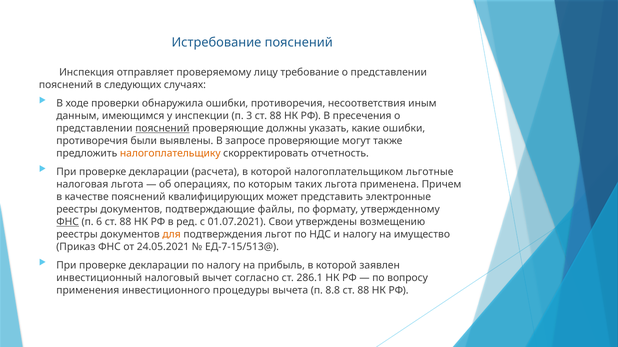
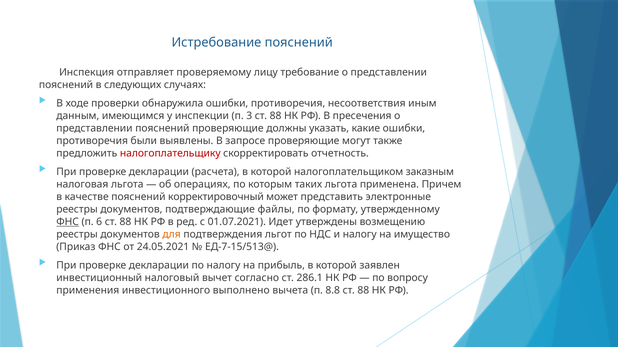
пояснений at (162, 128) underline: present -> none
налогоплательщику colour: orange -> red
льготные: льготные -> заказным
квалифицирующих: квалифицирующих -> корректировочный
Свои: Свои -> Идет
процедуры: процедуры -> выполнено
